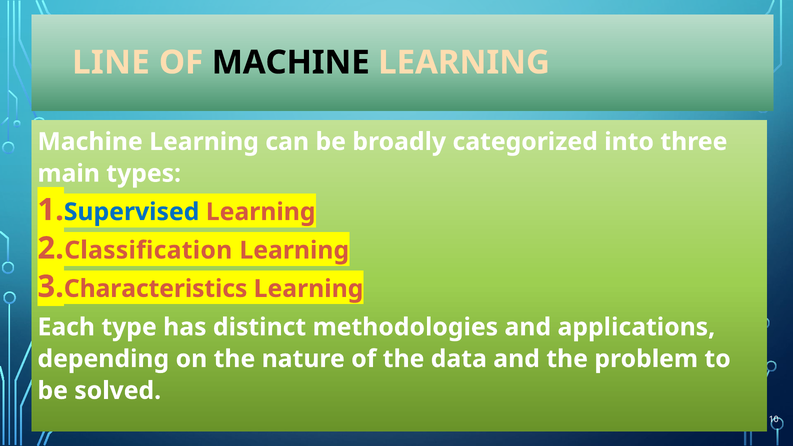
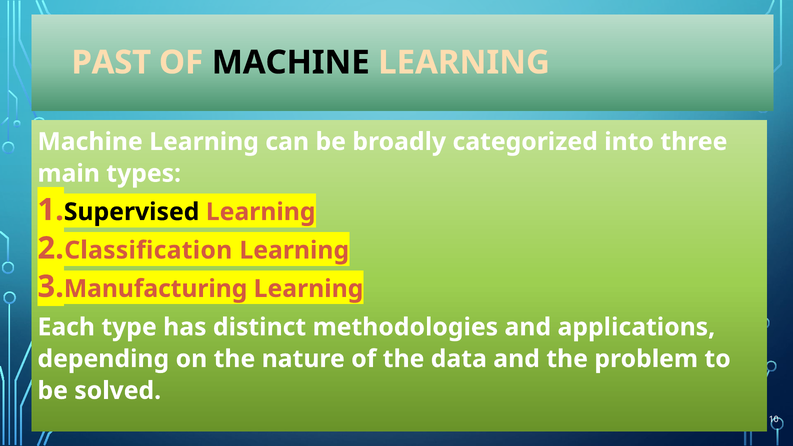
LINE: LINE -> PAST
Supervised colour: blue -> black
Characteristics: Characteristics -> Manufacturing
